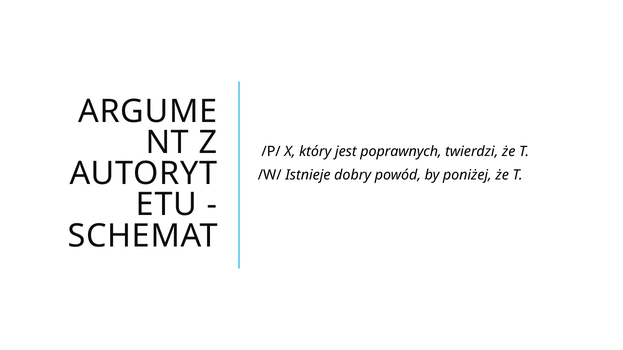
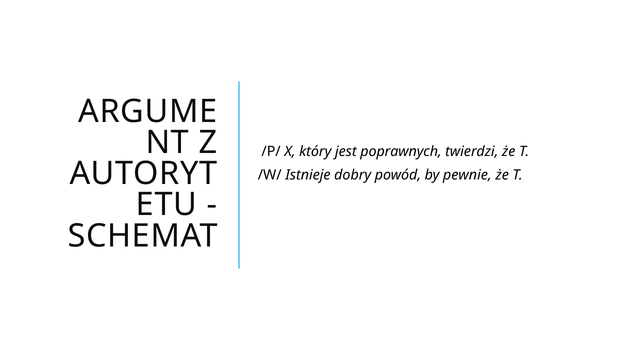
poniżej: poniżej -> pewnie
